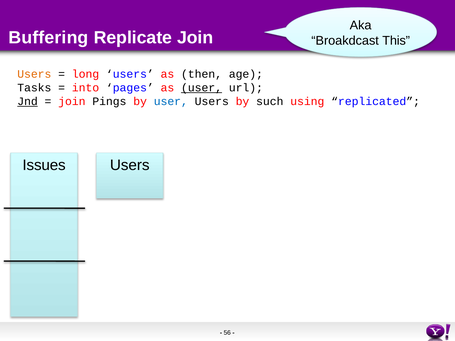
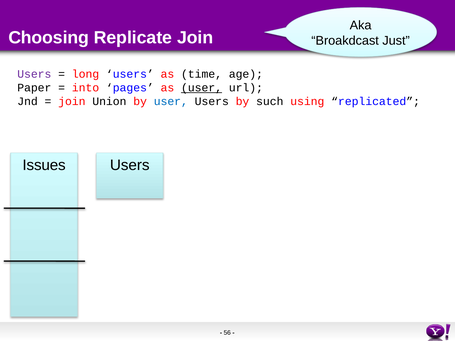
Buffering: Buffering -> Choosing
This: This -> Just
Users at (34, 74) colour: orange -> purple
then: then -> time
Tasks: Tasks -> Paper
Jnd underline: present -> none
Pings: Pings -> Union
